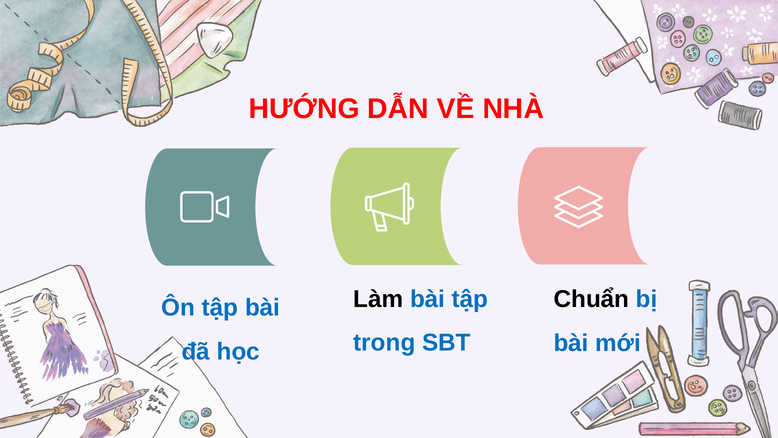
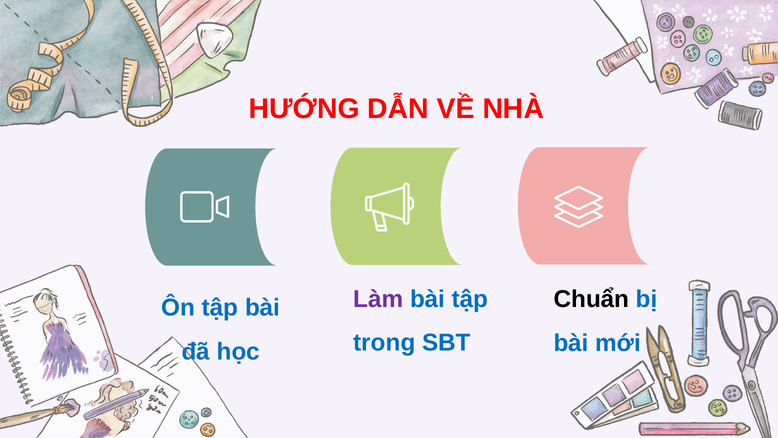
Làm colour: black -> purple
